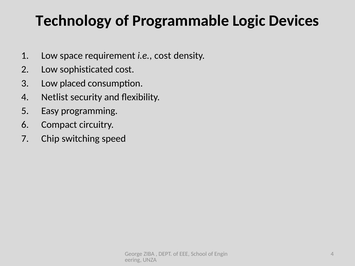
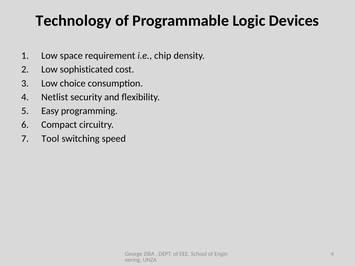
i.e cost: cost -> chip
placed: placed -> choice
Chip: Chip -> Tool
